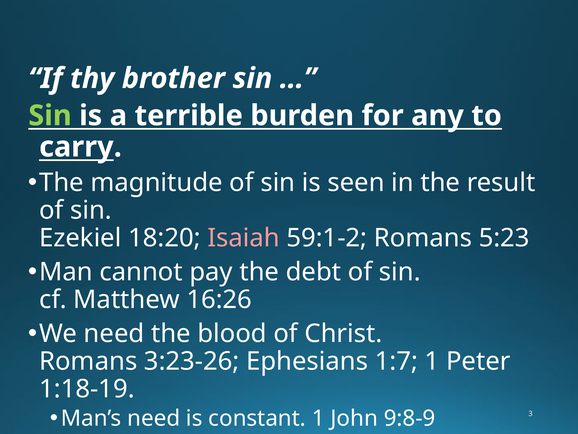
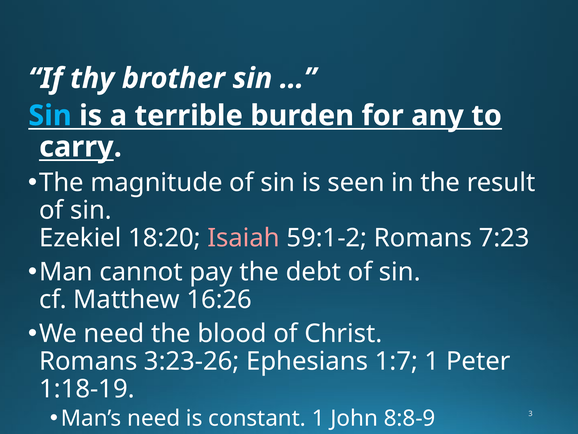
Sin at (50, 116) colour: light green -> light blue
5:23: 5:23 -> 7:23
9:8-9: 9:8-9 -> 8:8-9
